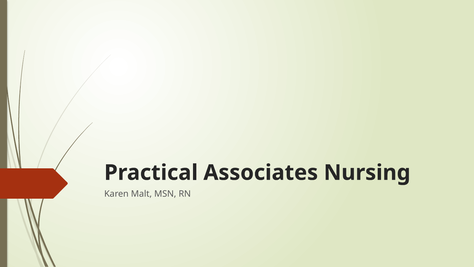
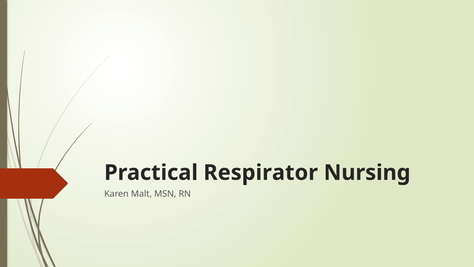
Associates: Associates -> Respirator
